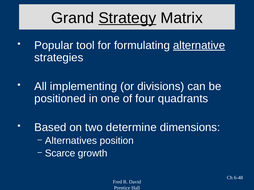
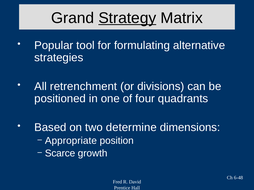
alternative underline: present -> none
implementing: implementing -> retrenchment
Alternatives: Alternatives -> Appropriate
